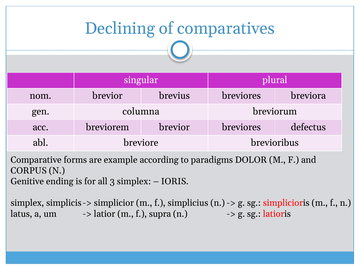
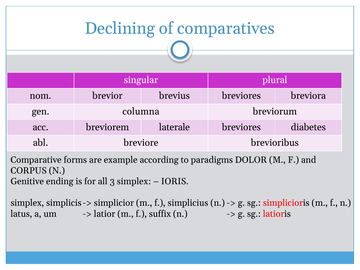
breviorem brevior: brevior -> laterale
defectus: defectus -> diabetes
supra: supra -> suffix
